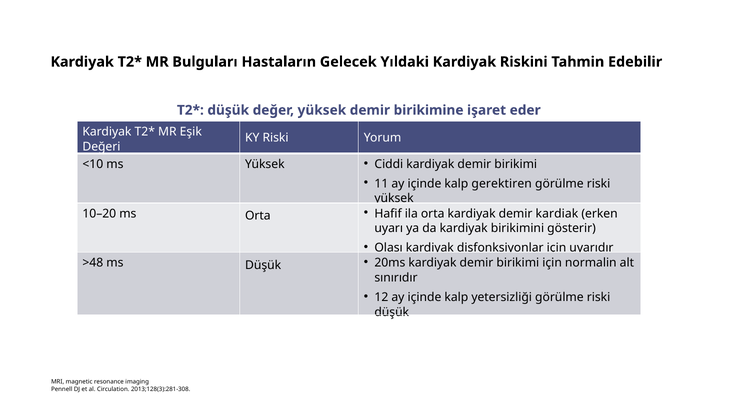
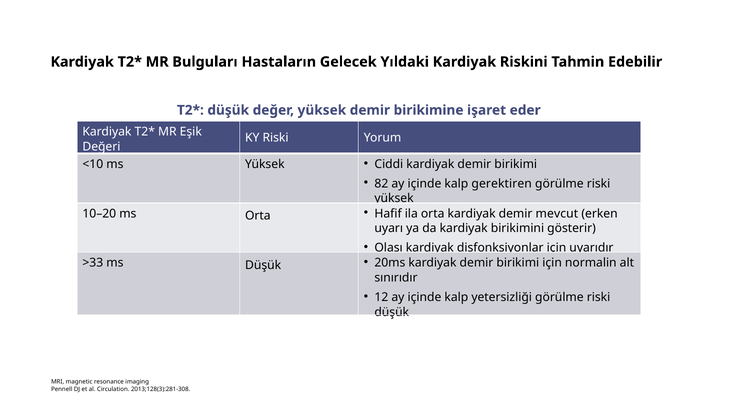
11: 11 -> 82
kardiak: kardiak -> mevcut
>48: >48 -> >33
